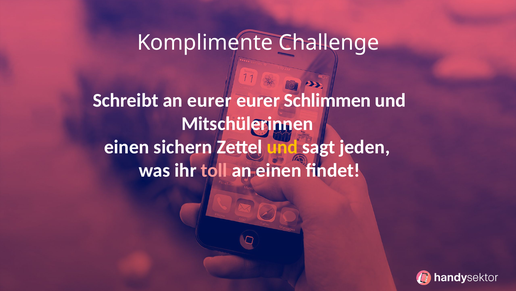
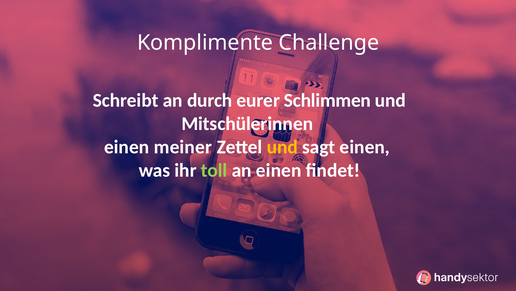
an eurer: eurer -> durch
sichern: sichern -> meiner
sagt jeden: jeden -> einen
toll colour: pink -> light green
